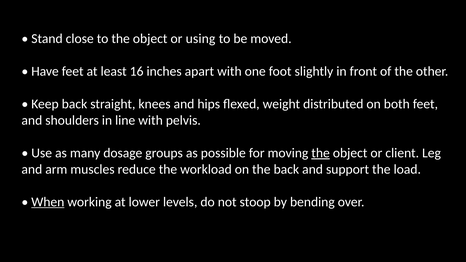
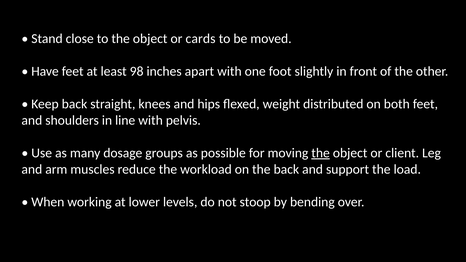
using: using -> cards
16: 16 -> 98
When underline: present -> none
